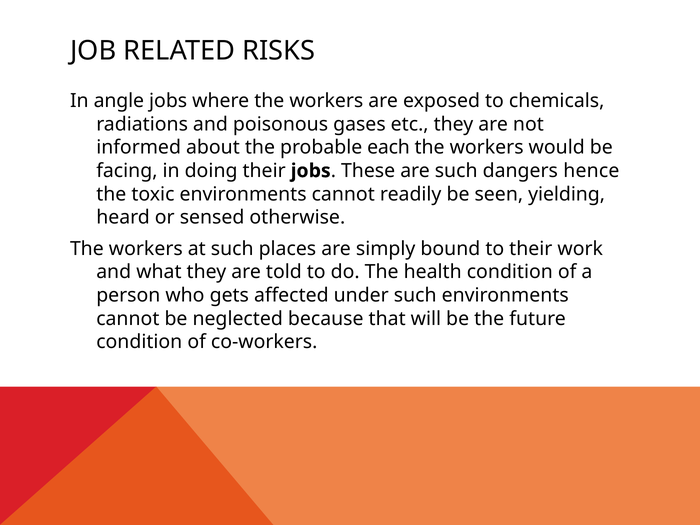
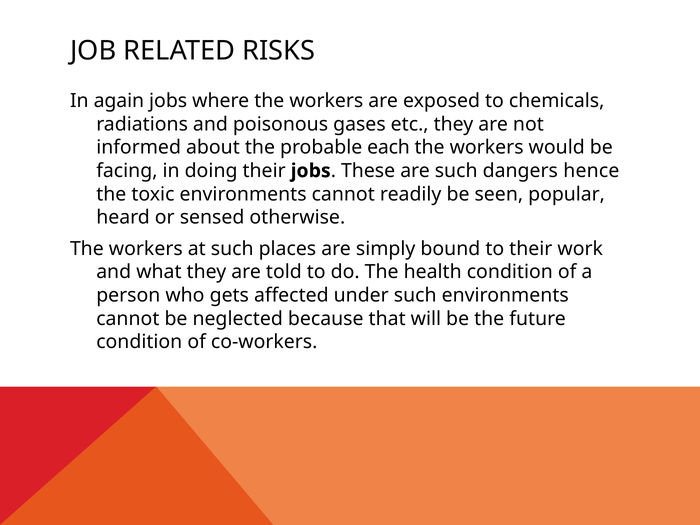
angle: angle -> again
yielding: yielding -> popular
